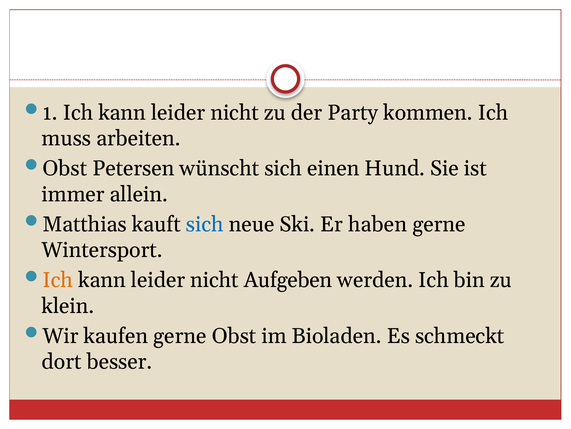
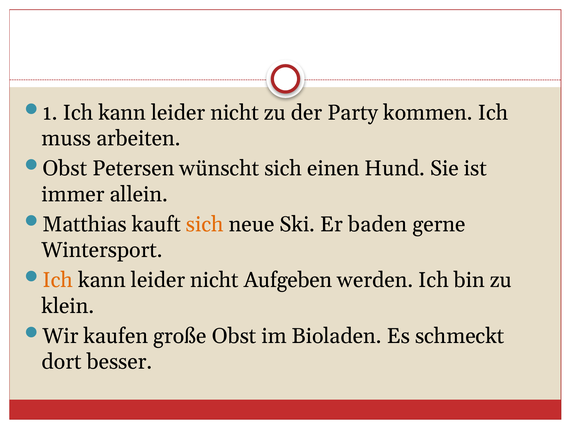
sich at (205, 224) colour: blue -> orange
haben: haben -> baden
kaufen gerne: gerne -> große
